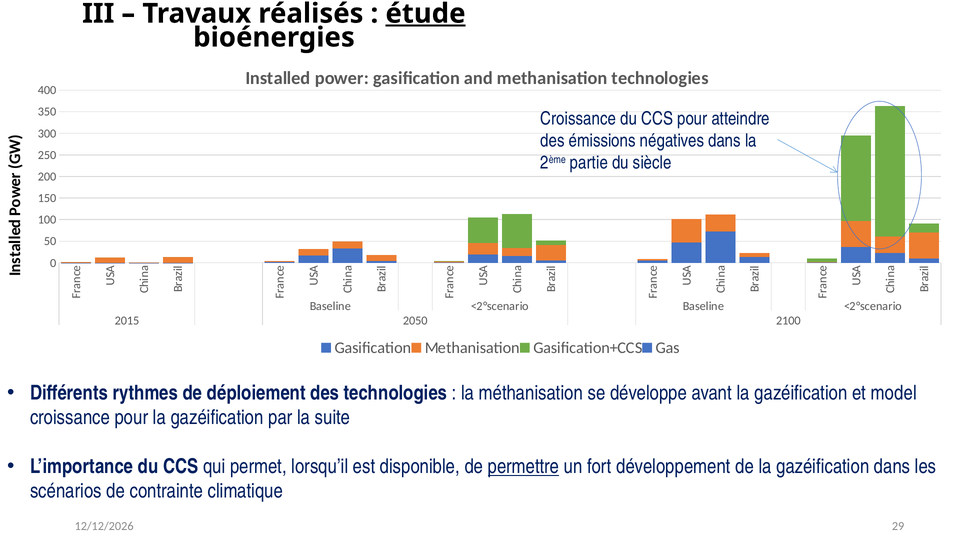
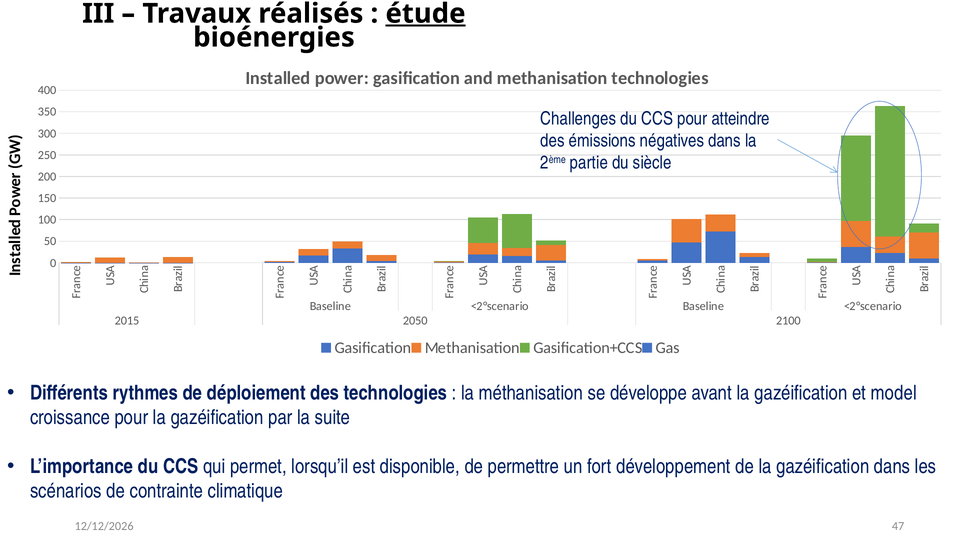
Croissance at (578, 119): Croissance -> Challenges
permettre underline: present -> none
29: 29 -> 47
